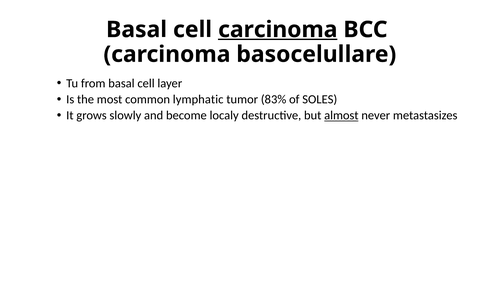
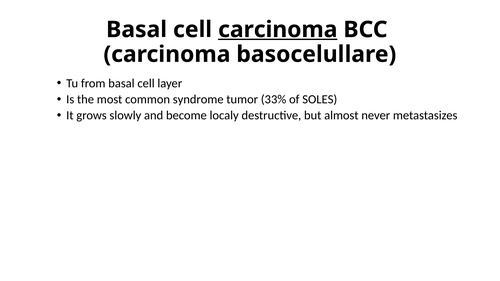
lymphatic: lymphatic -> syndrome
83%: 83% -> 33%
almost underline: present -> none
